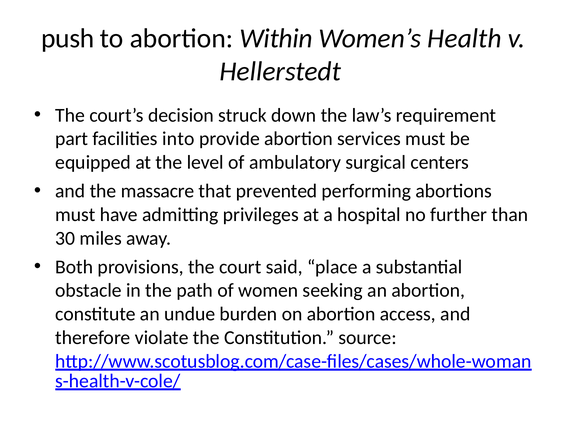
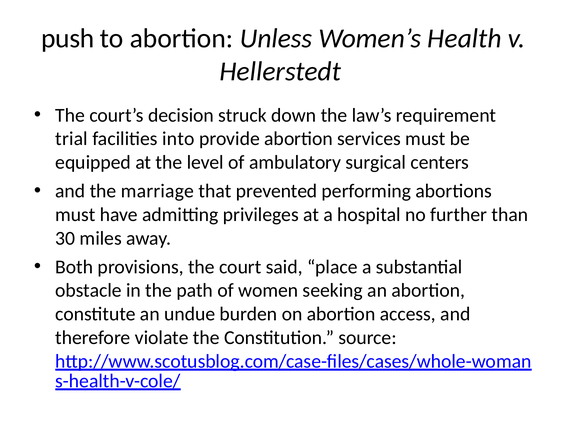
Within: Within -> Unless
part: part -> trial
massacre: massacre -> marriage
